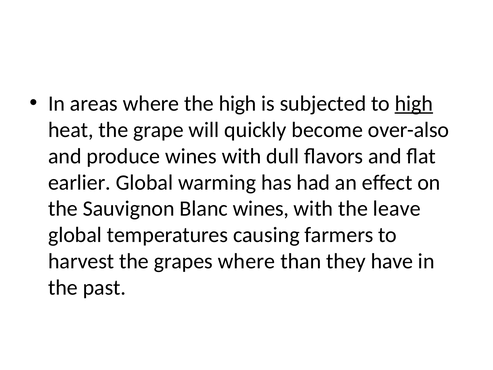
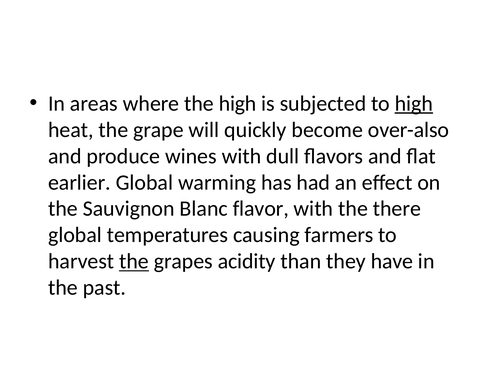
Blanc wines: wines -> flavor
leave: leave -> there
the at (134, 261) underline: none -> present
grapes where: where -> acidity
